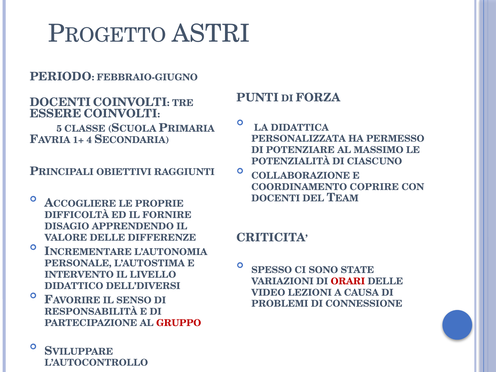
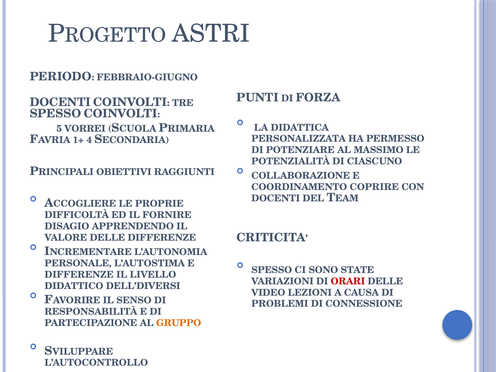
ESSERE at (55, 114): ESSERE -> SPESSO
CLASSE: CLASSE -> VORREI
INTERVENTO at (79, 275): INTERVENTO -> DIFFERENZE
GRUPPO colour: red -> orange
